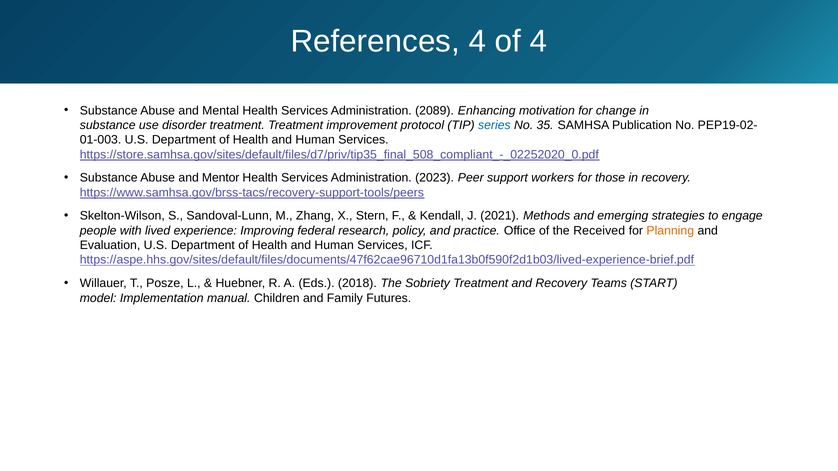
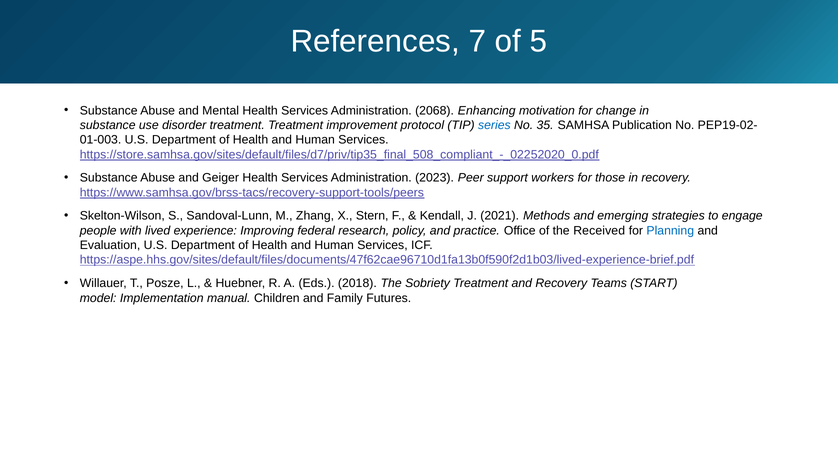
References 4: 4 -> 7
of 4: 4 -> 5
2089: 2089 -> 2068
Mentor: Mentor -> Geiger
Planning colour: orange -> blue
